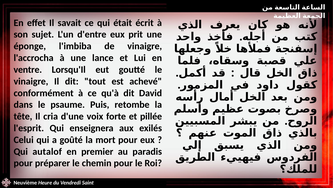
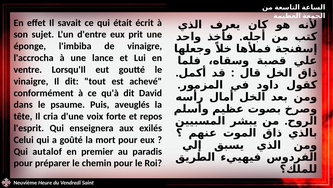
retombe: retombe -> aveuglés
pillée: pillée -> repos
